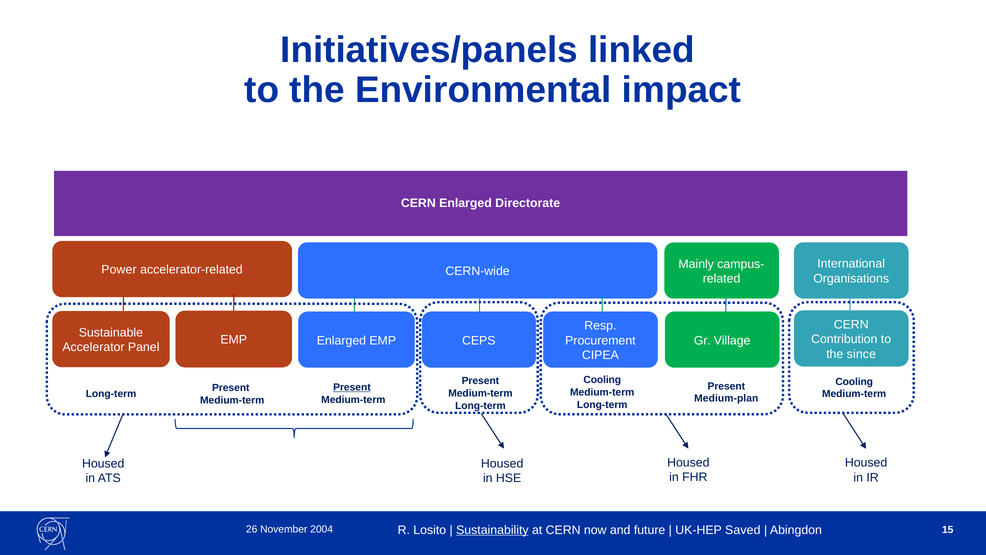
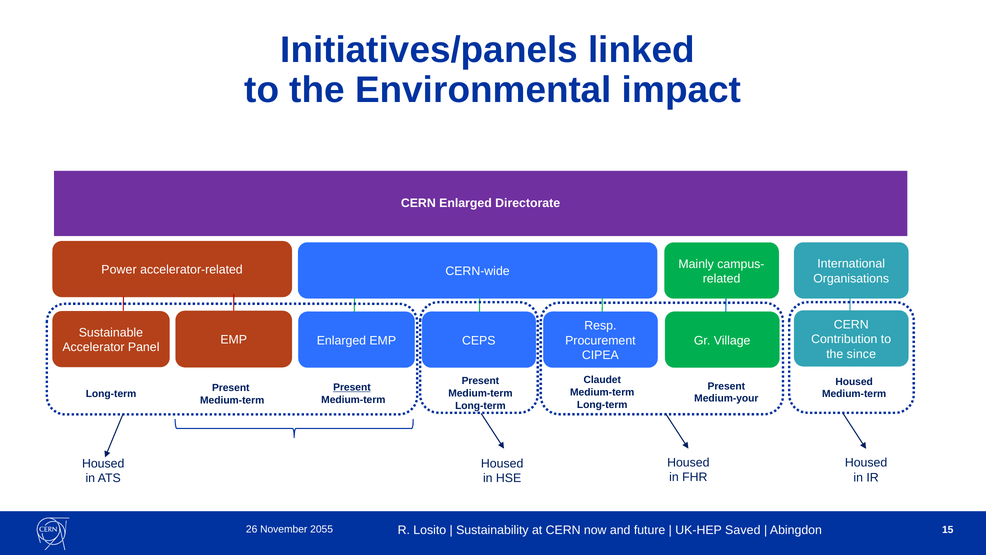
Cooling at (602, 380): Cooling -> Claudet
Cooling at (854, 381): Cooling -> Housed
Medium-plan: Medium-plan -> Medium-your
Sustainability underline: present -> none
2004: 2004 -> 2055
